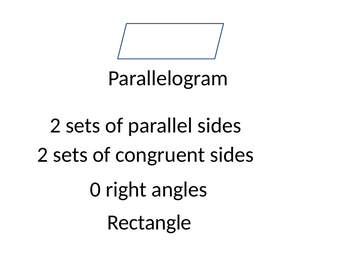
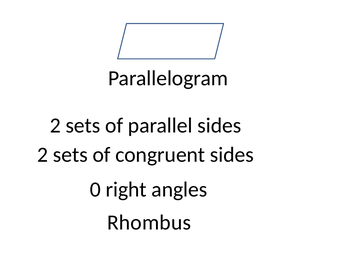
Rectangle: Rectangle -> Rhombus
